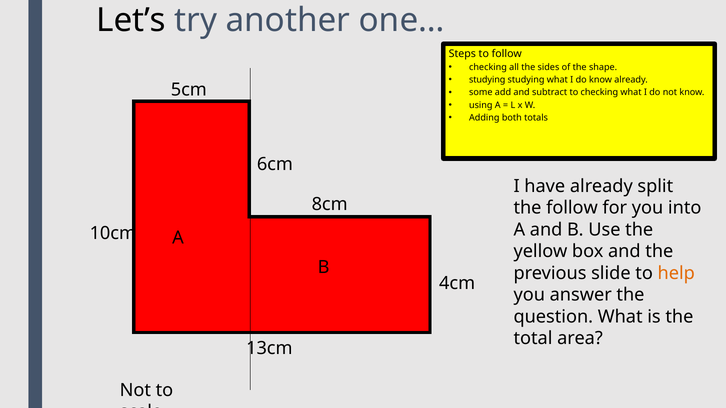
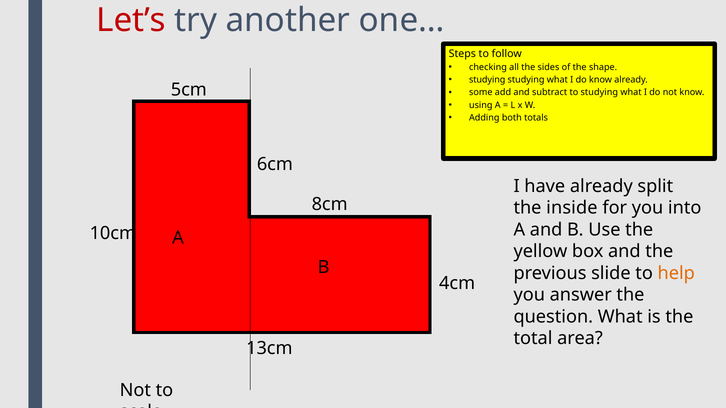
Let’s colour: black -> red
to checking: checking -> studying
the follow: follow -> inside
